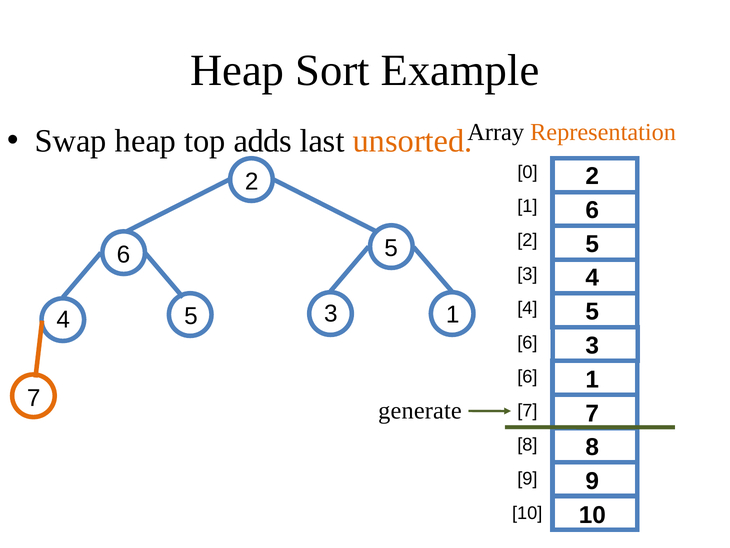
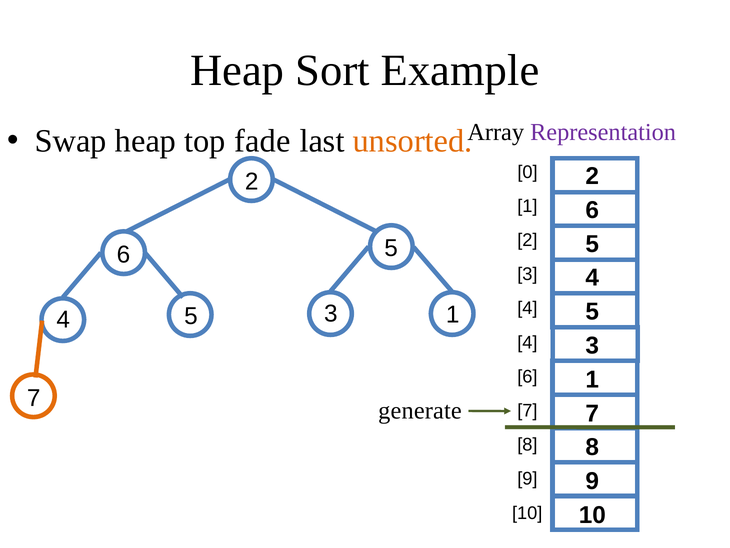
Representation colour: orange -> purple
adds: adds -> fade
6 at (527, 342): 6 -> 4
